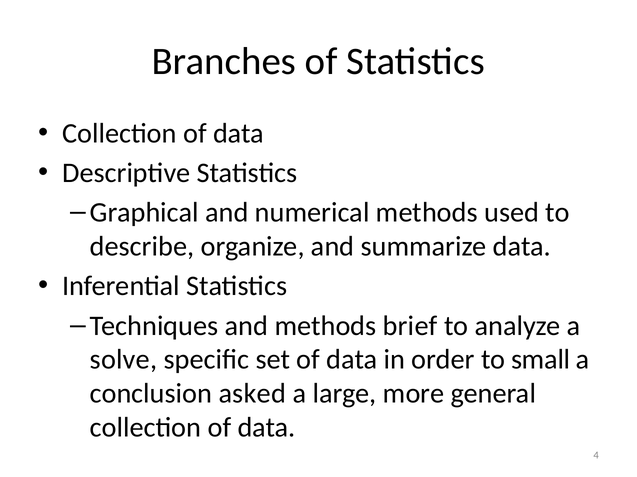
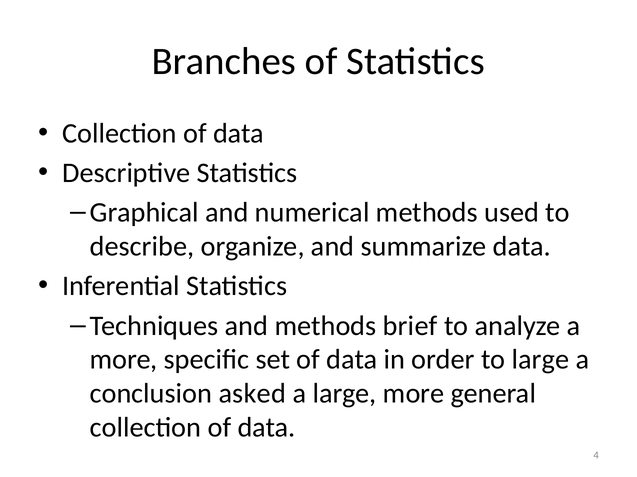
solve at (124, 360): solve -> more
to small: small -> large
